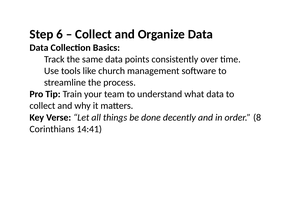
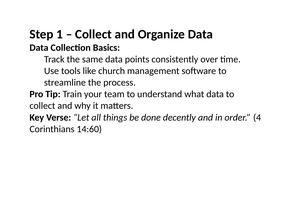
6: 6 -> 1
8: 8 -> 4
14:41: 14:41 -> 14:60
